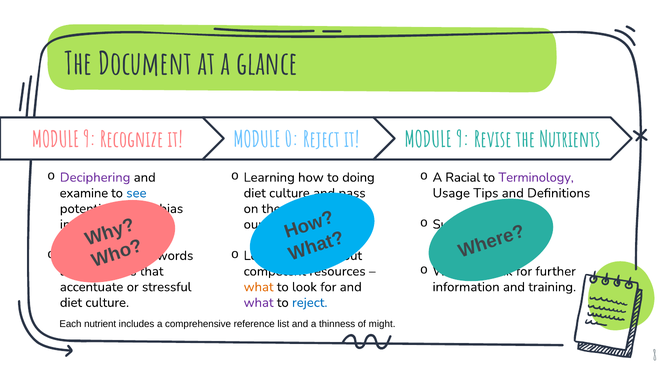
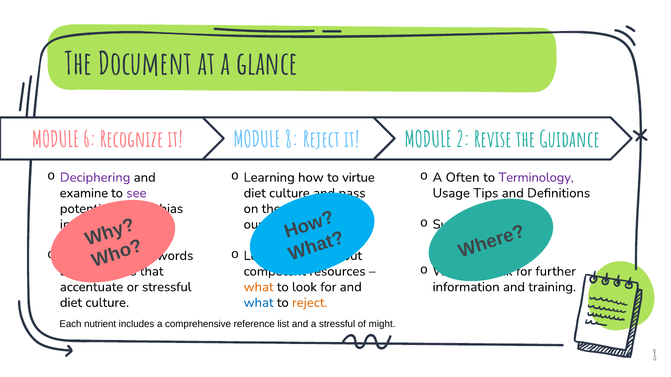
MODULE 0: 0 -> 8
9 at (463, 140): 9 -> 2
Nutrients: Nutrients -> Guidance
9 at (90, 140): 9 -> 6
doing: doing -> virtue
Racial: Racial -> Often
see colour: blue -> purple
what at (259, 303) colour: purple -> blue
reject at (310, 303) colour: blue -> orange
a thinness: thinness -> stressful
